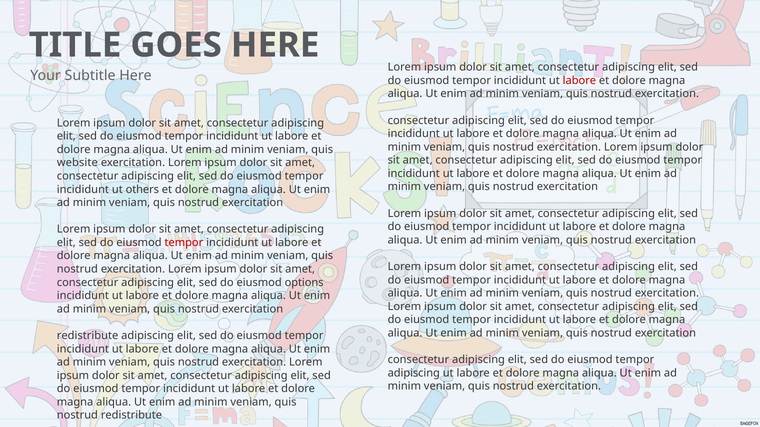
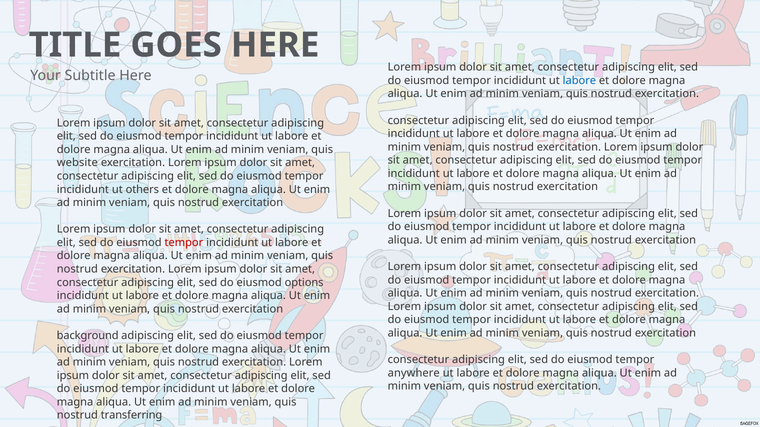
labore at (579, 81) colour: red -> blue
redistribute at (88, 336): redistribute -> background
adipiscing at (414, 373): adipiscing -> anywhere
nostrud redistribute: redistribute -> transferring
